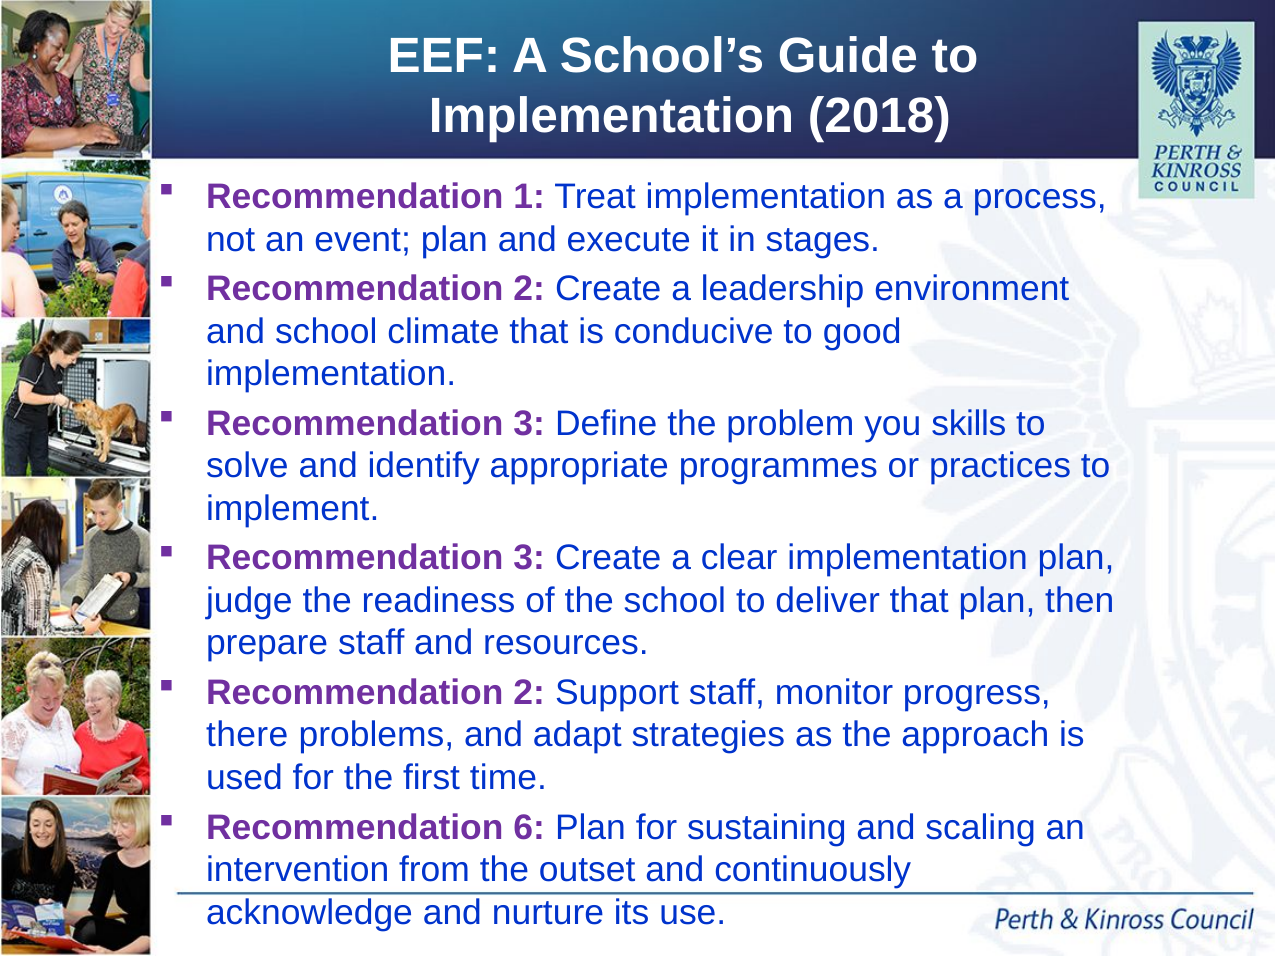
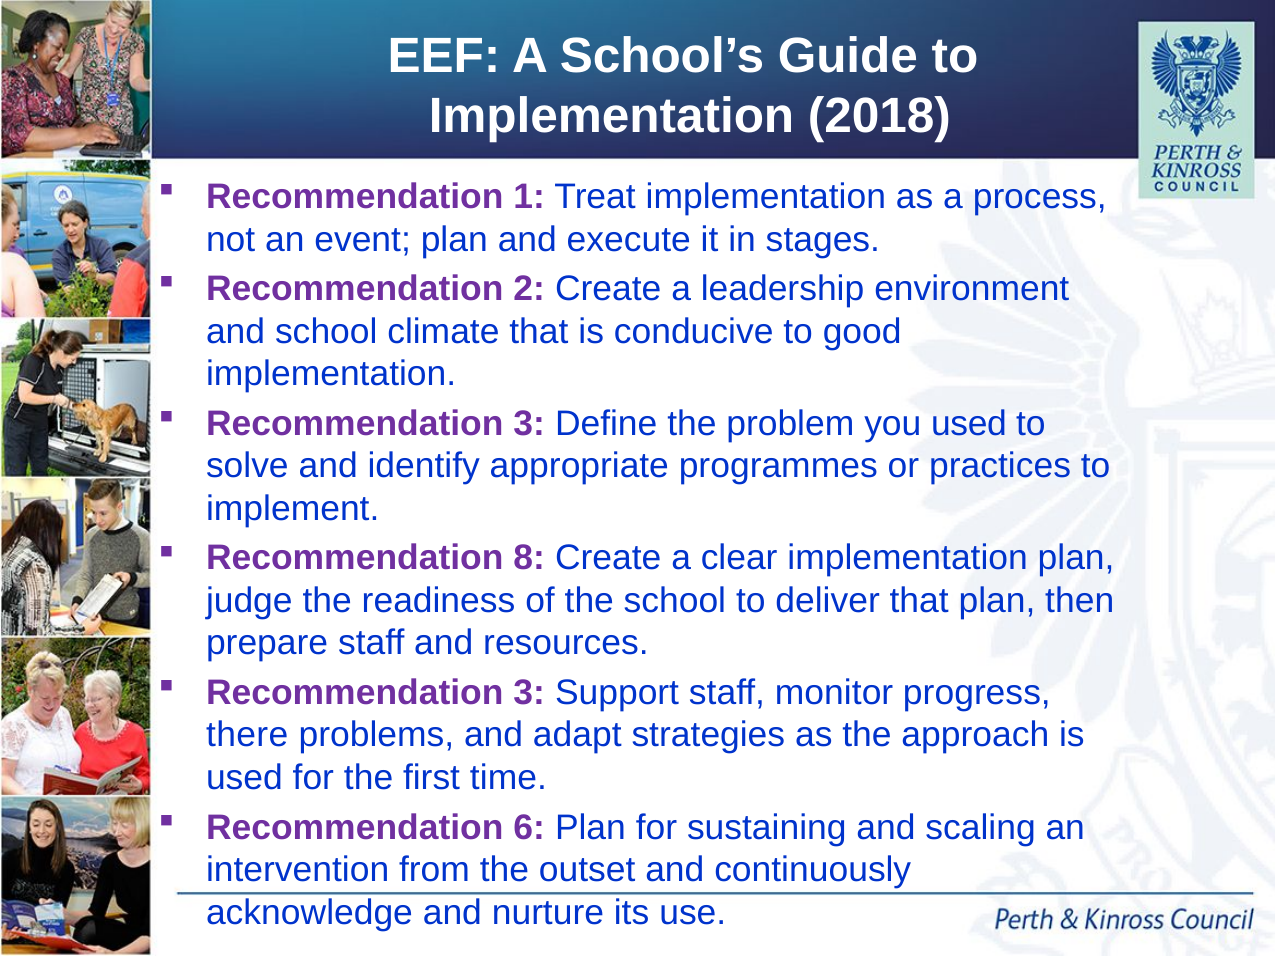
you skills: skills -> used
3 at (529, 558): 3 -> 8
2 at (529, 693): 2 -> 3
